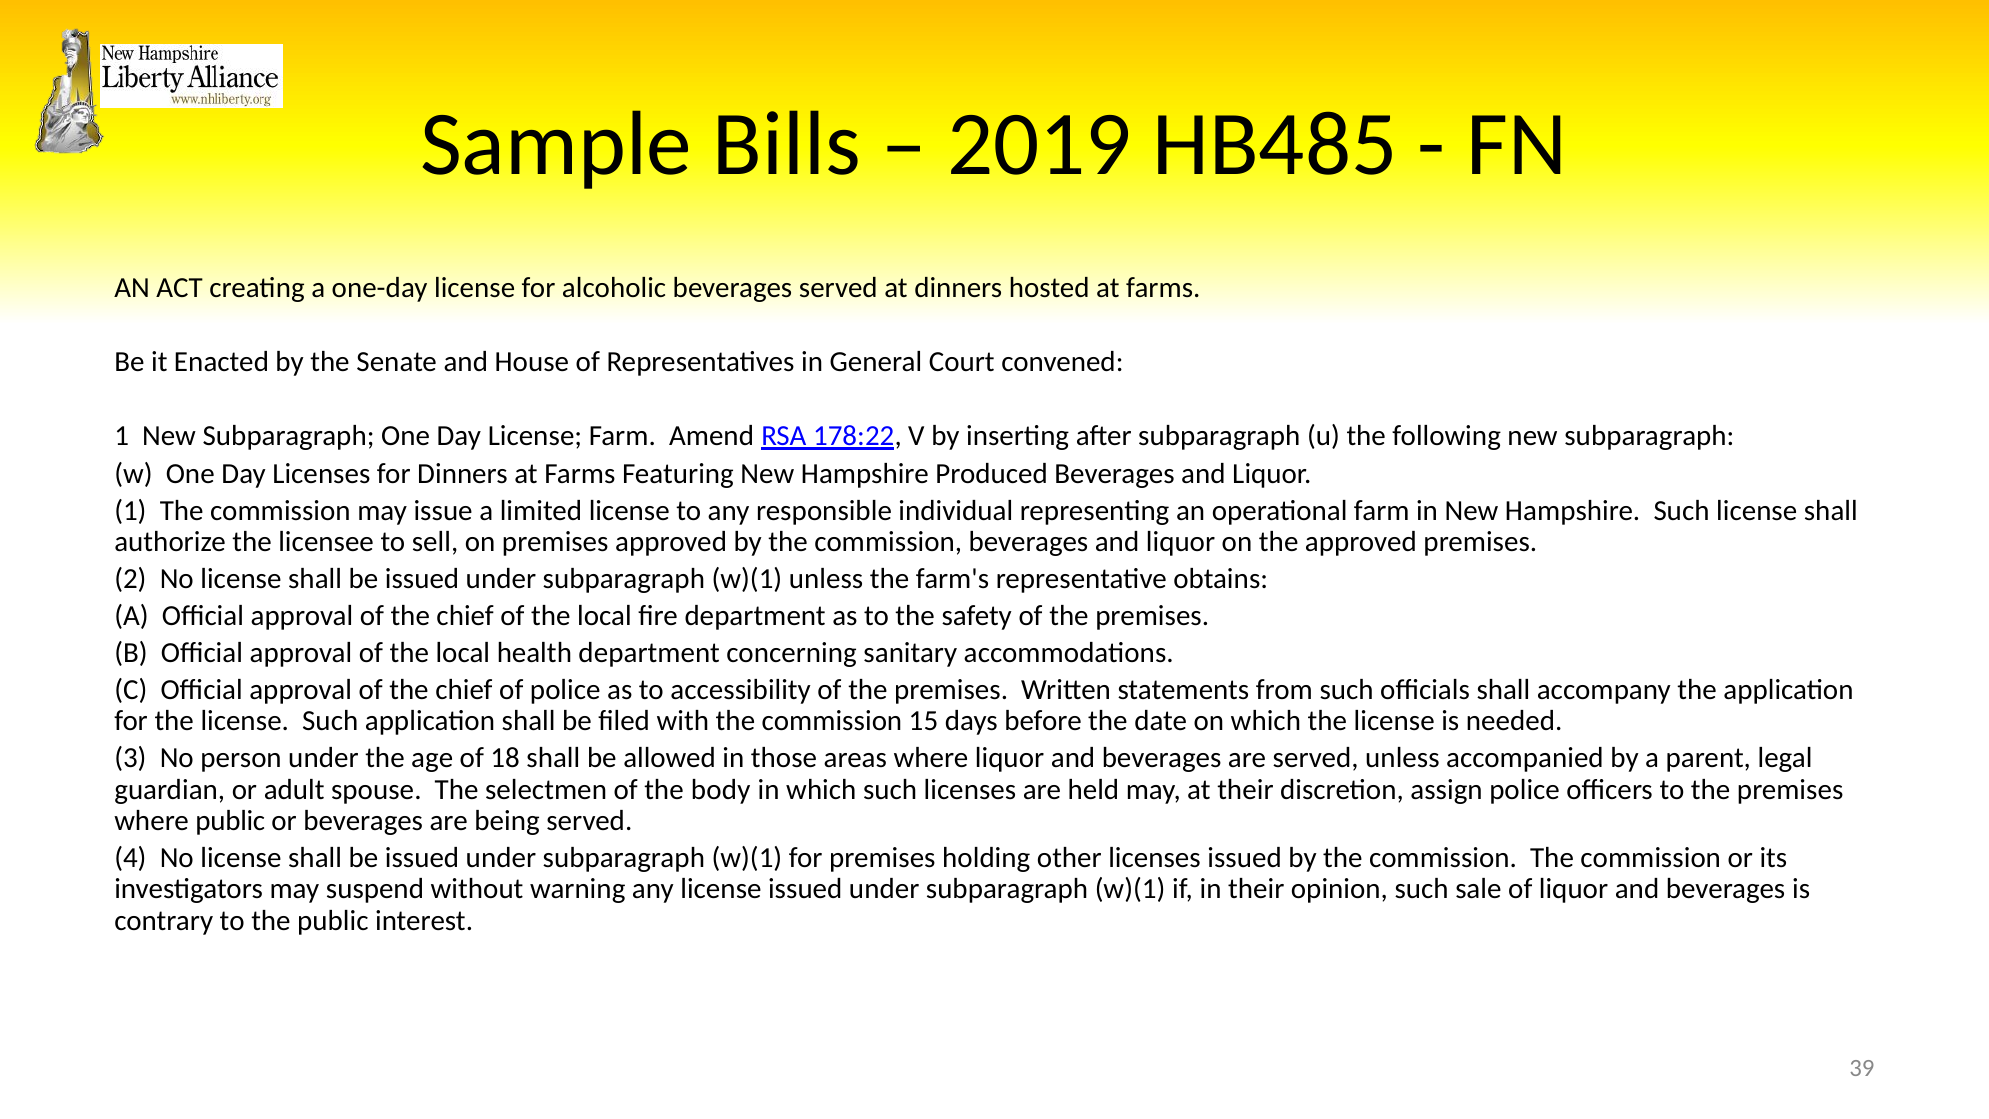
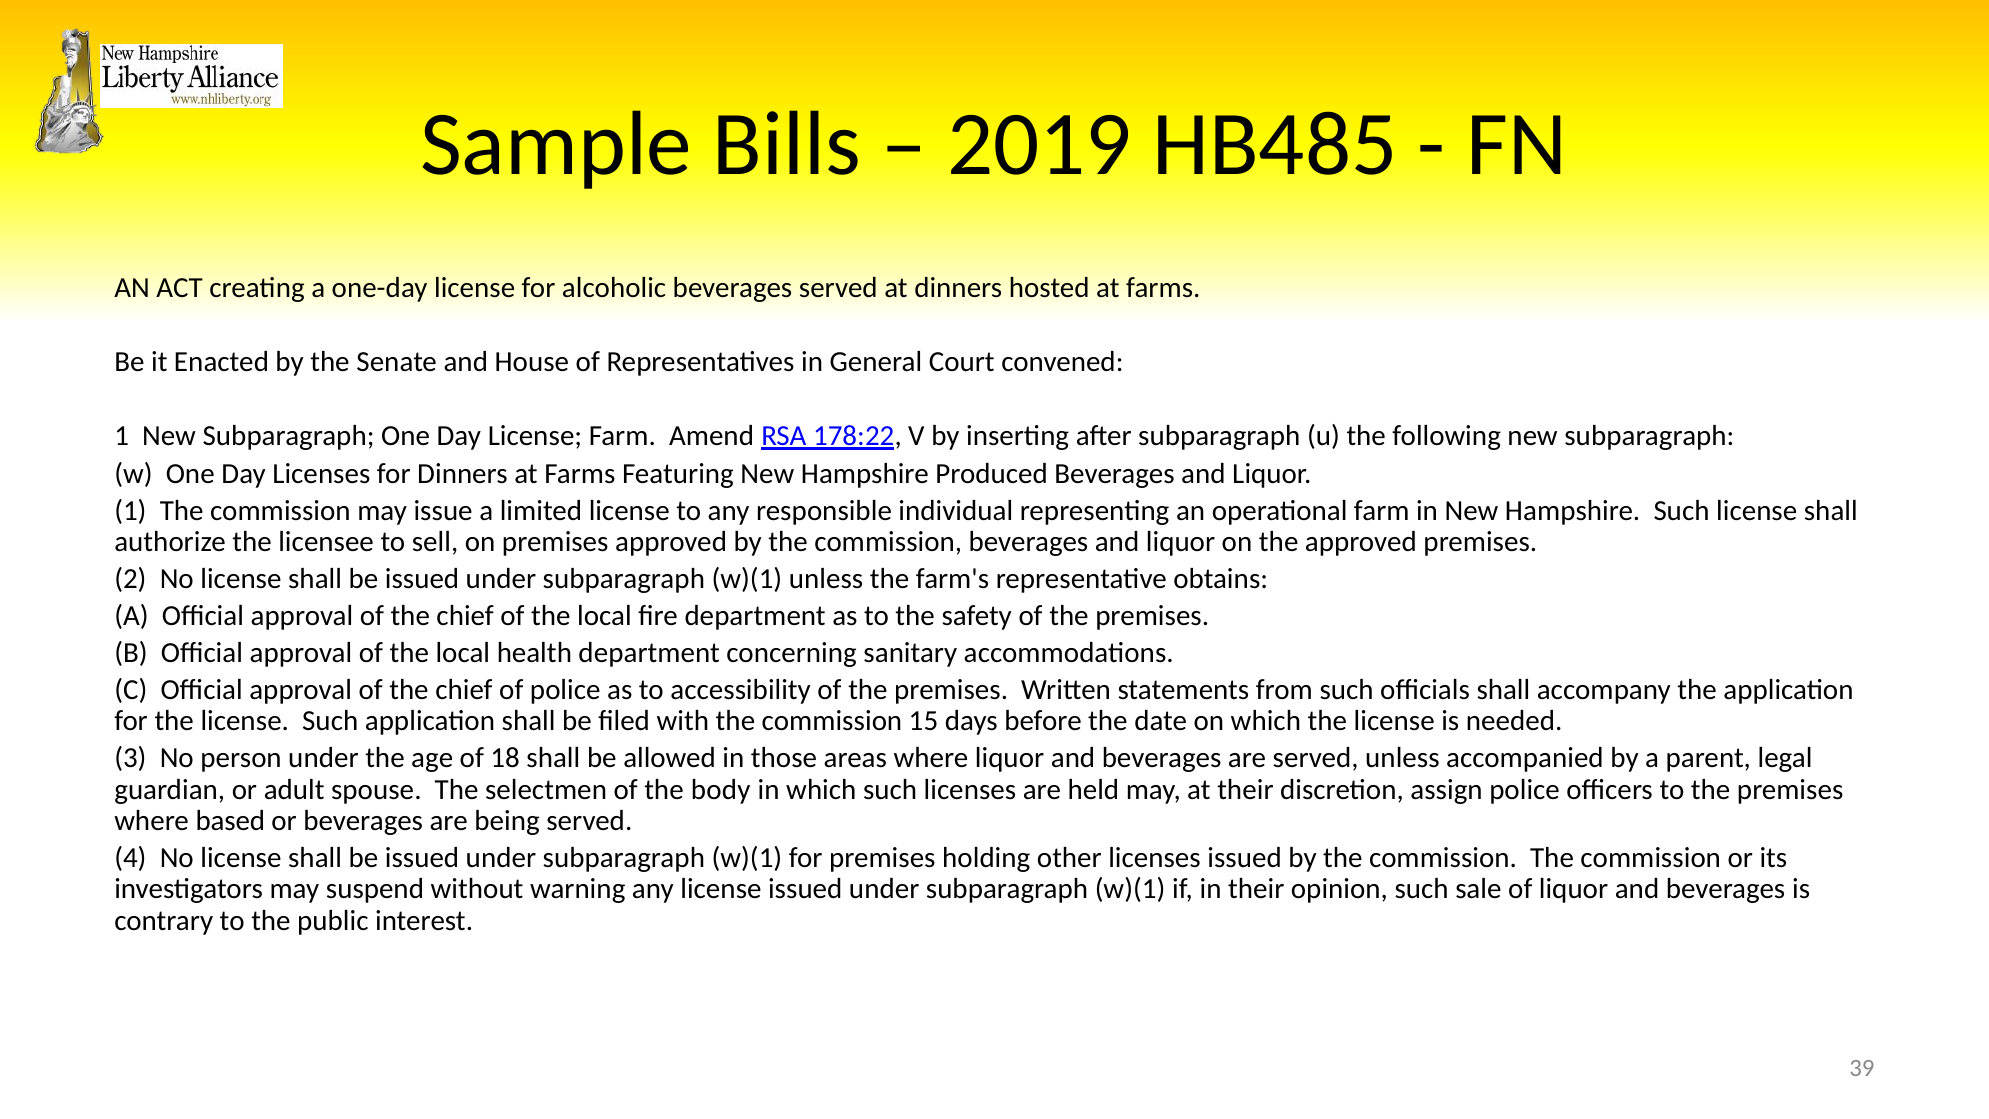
where public: public -> based
